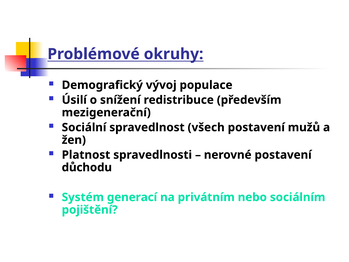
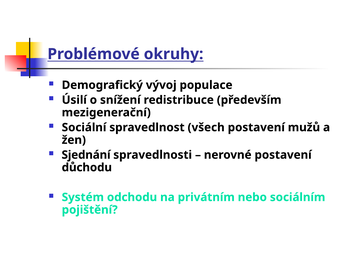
Platnost: Platnost -> Sjednání
generací: generací -> odchodu
